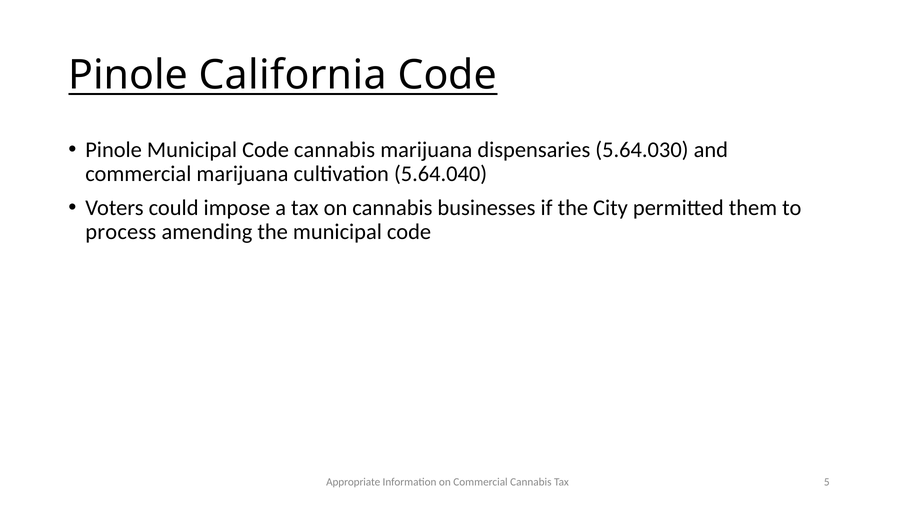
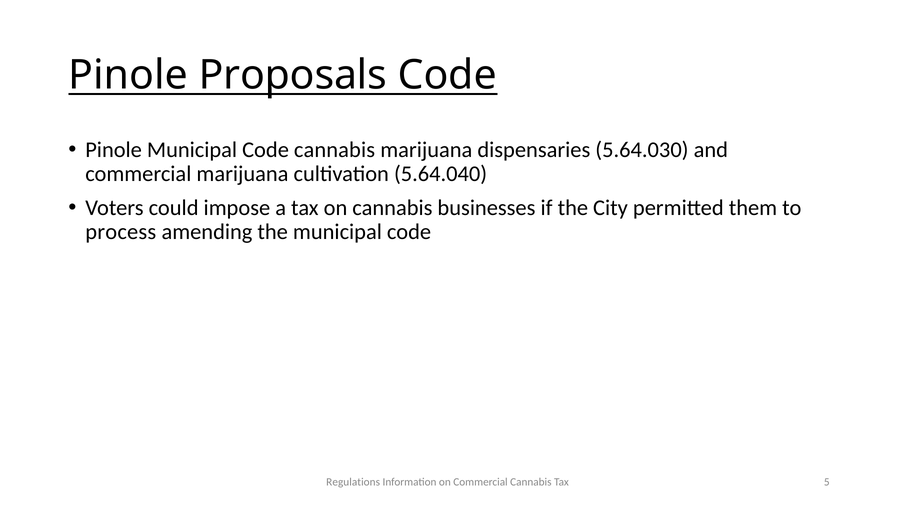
California: California -> Proposals
Appropriate: Appropriate -> Regulations
